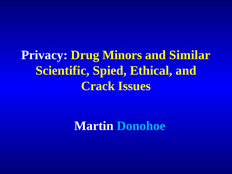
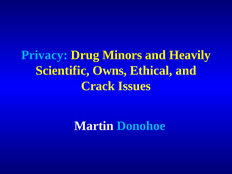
Privacy colour: white -> light blue
Similar: Similar -> Heavily
Spied: Spied -> Owns
